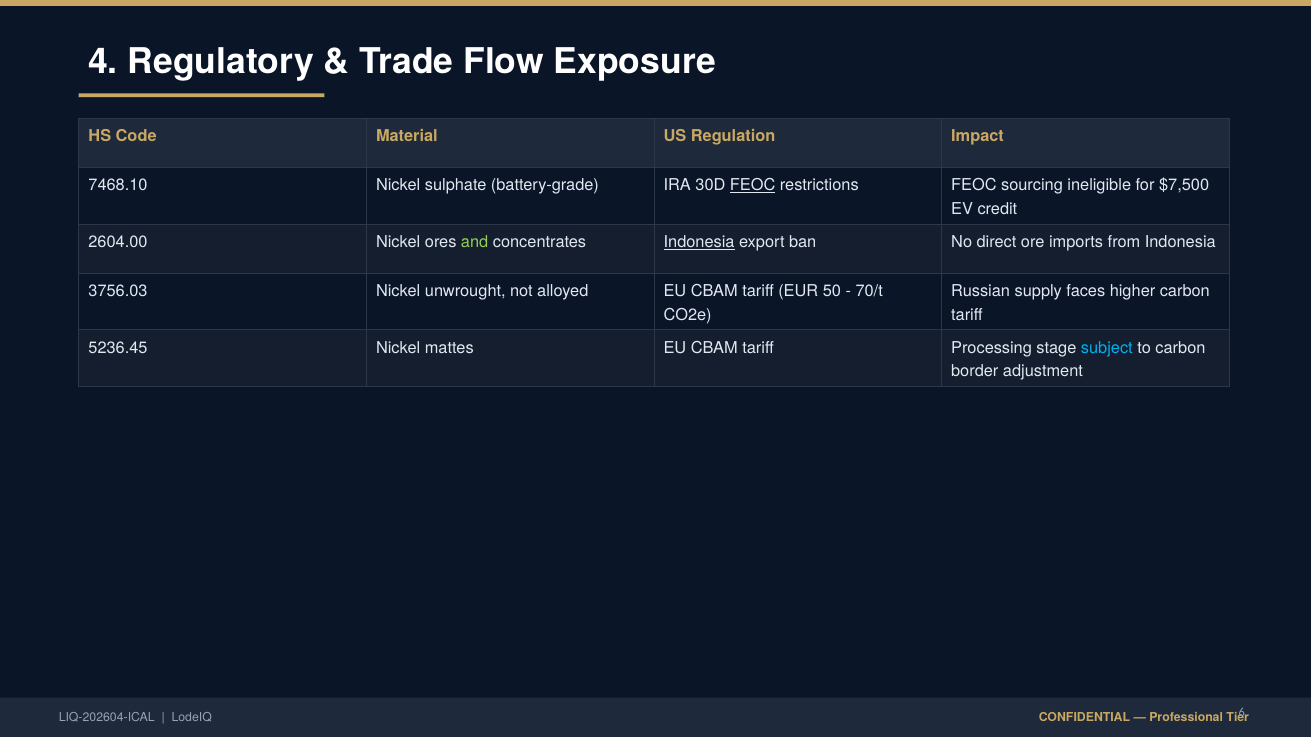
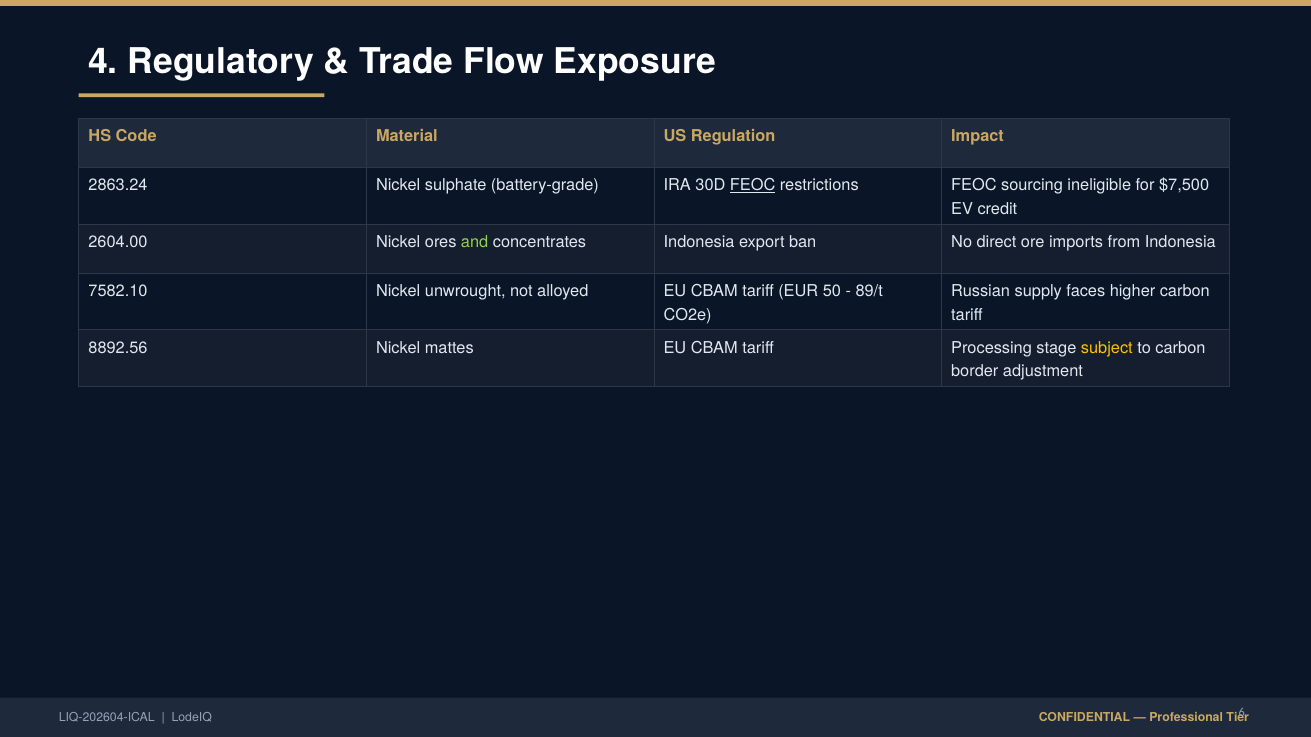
7468.10: 7468.10 -> 2863.24
Indonesia at (699, 242) underline: present -> none
3756.03: 3756.03 -> 7582.10
70/t: 70/t -> 89/t
5236.45: 5236.45 -> 8892.56
subject colour: light blue -> yellow
